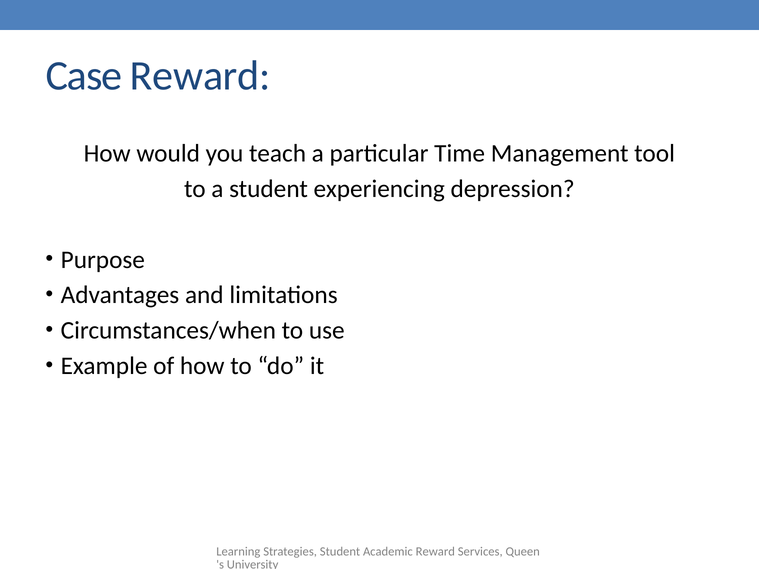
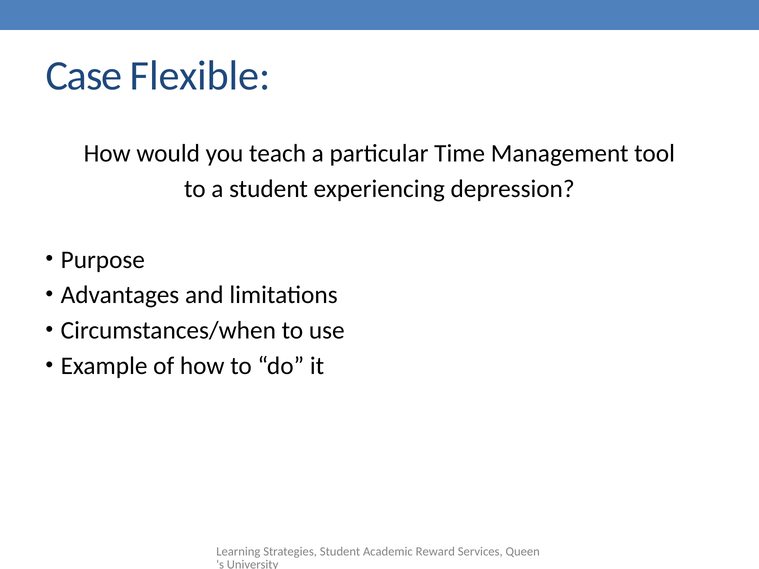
Case Reward: Reward -> Flexible
